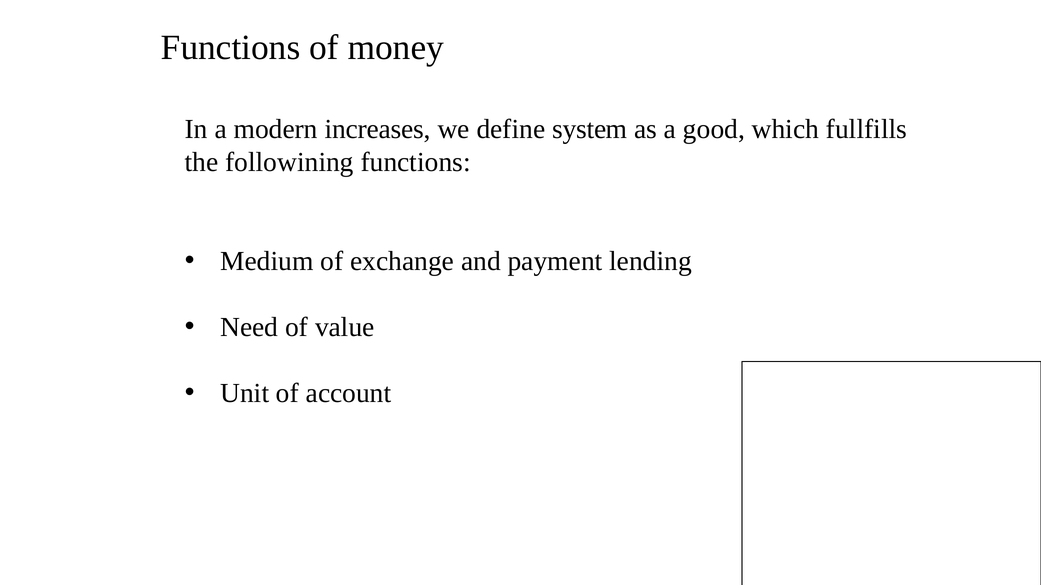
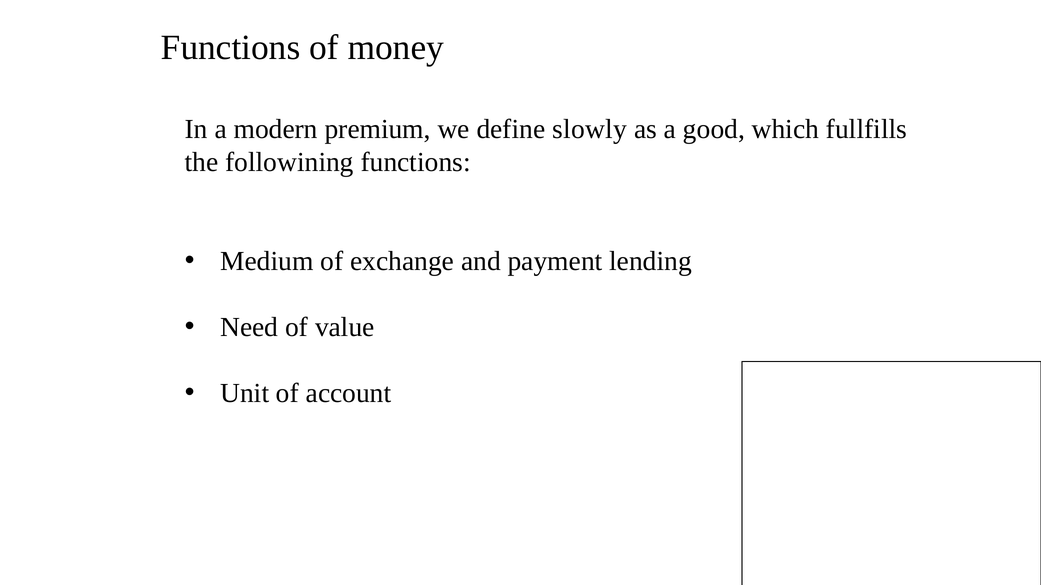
increases: increases -> premium
system: system -> slowly
